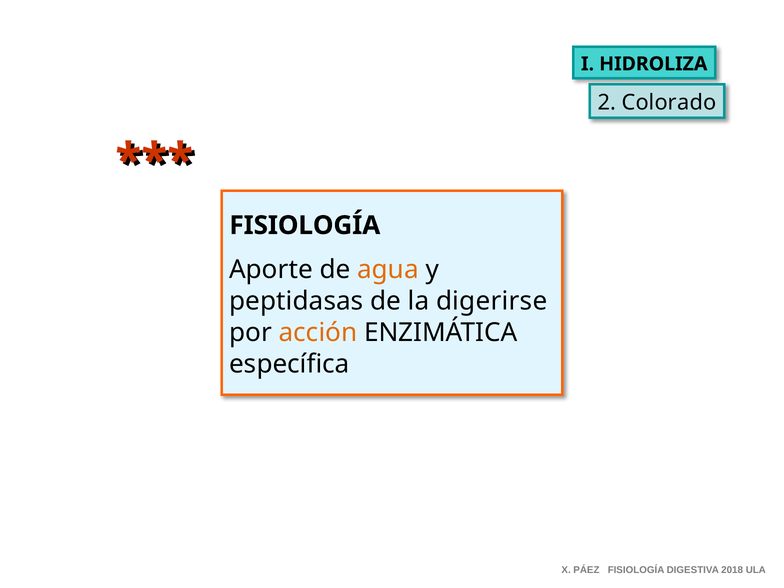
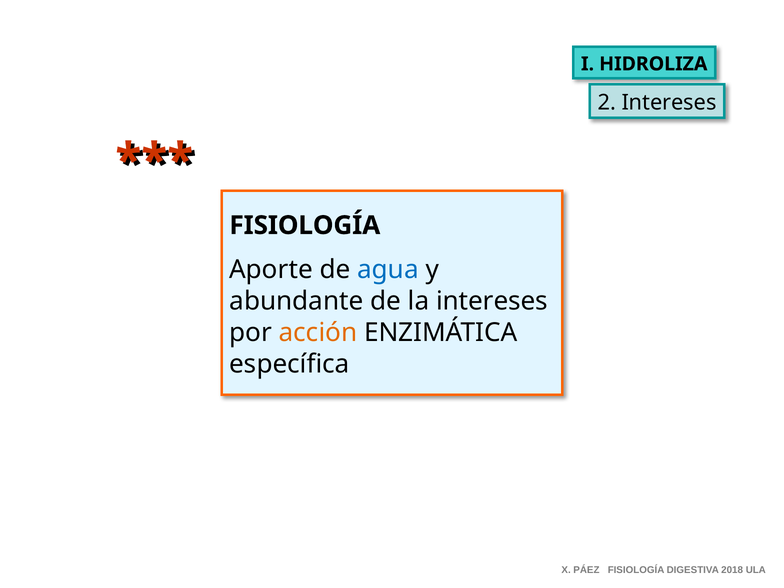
2 Colorado: Colorado -> Intereses
agua colour: orange -> blue
peptidasas: peptidasas -> abundante
la digerirse: digerirse -> intereses
